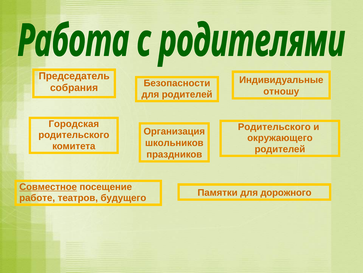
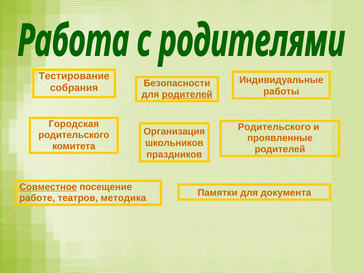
Председатель: Председатель -> Тестирование
отношу: отношу -> работы
родителей at (187, 94) underline: none -> present
окружающего: окружающего -> проявленные
дорожного: дорожного -> документа
будущего: будущего -> методика
